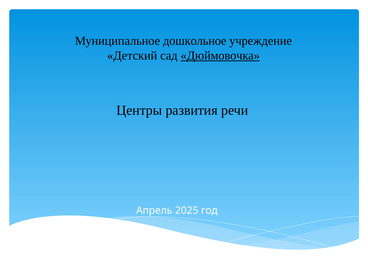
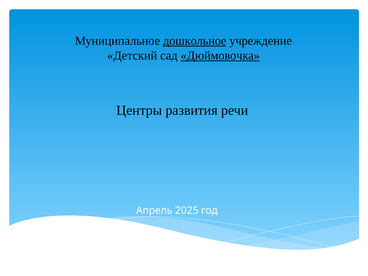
дошкольное underline: none -> present
